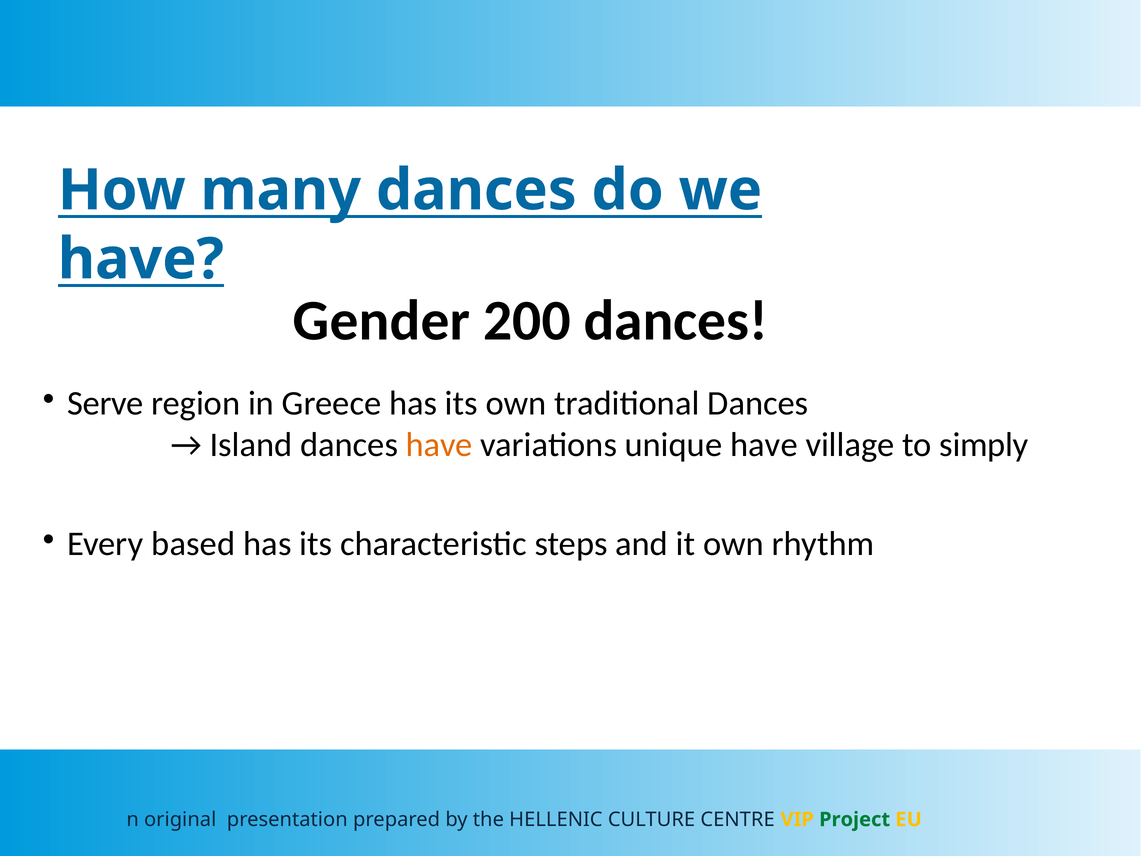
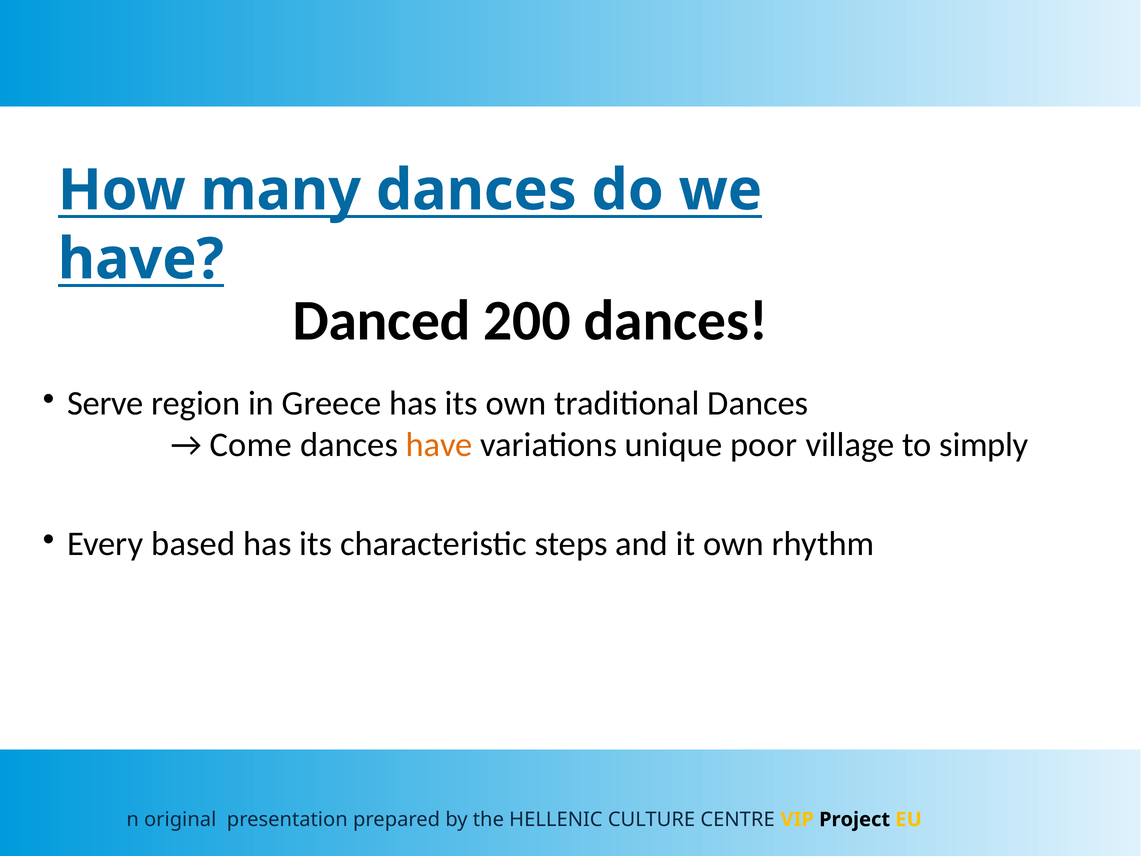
Gender: Gender -> Danced
Island: Island -> Come
unique have: have -> poor
Project colour: green -> black
